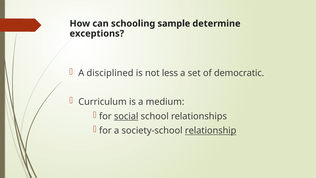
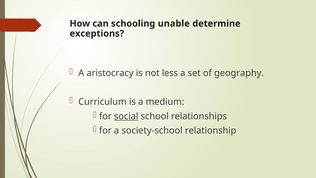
sample: sample -> unable
disciplined: disciplined -> aristocracy
democratic: democratic -> geography
relationship underline: present -> none
